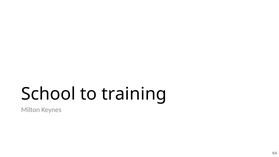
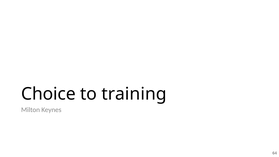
School: School -> Choice
